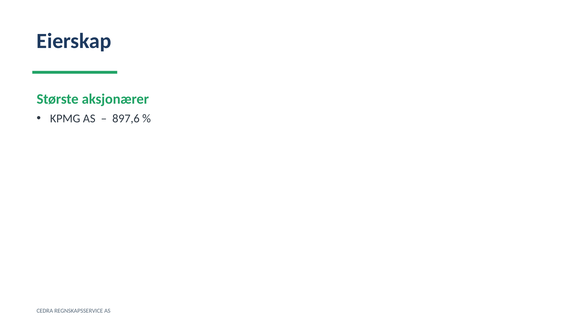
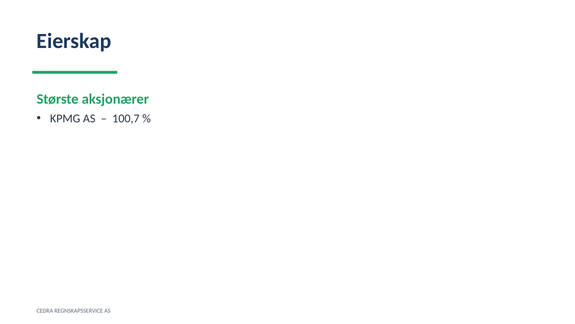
897,6: 897,6 -> 100,7
